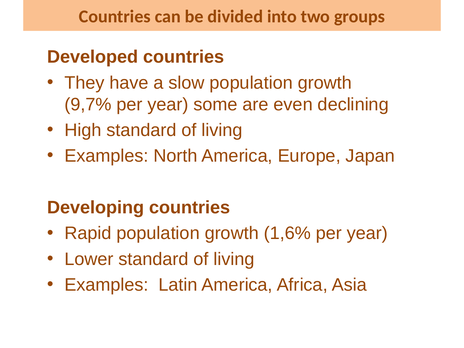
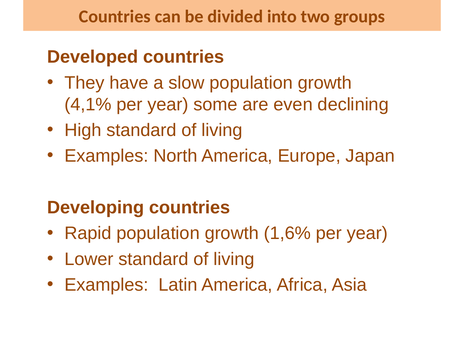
9,7%: 9,7% -> 4,1%
